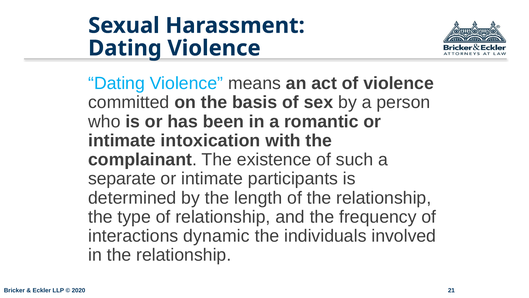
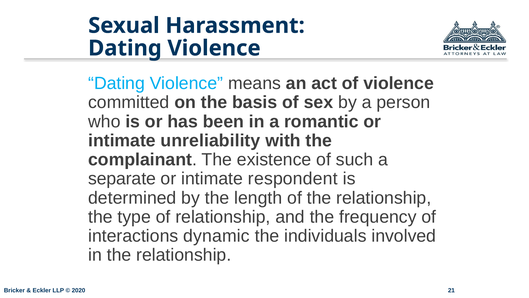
intoxication: intoxication -> unreliability
participants: participants -> respondent
